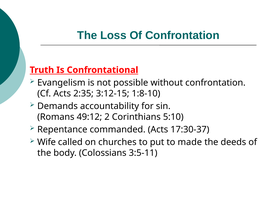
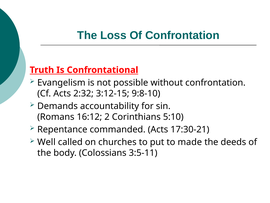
2:35: 2:35 -> 2:32
1:8-10: 1:8-10 -> 9:8-10
49:12: 49:12 -> 16:12
17:30-37: 17:30-37 -> 17:30-21
Wife: Wife -> Well
